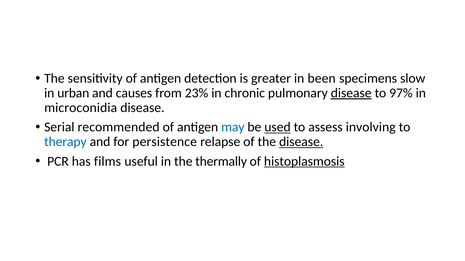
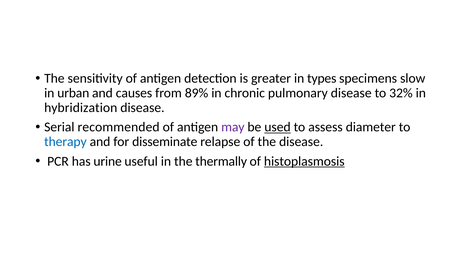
been: been -> types
23%: 23% -> 89%
disease at (351, 93) underline: present -> none
97%: 97% -> 32%
microconidia: microconidia -> hybridization
may colour: blue -> purple
involving: involving -> diameter
persistence: persistence -> disseminate
disease at (301, 142) underline: present -> none
films: films -> urine
